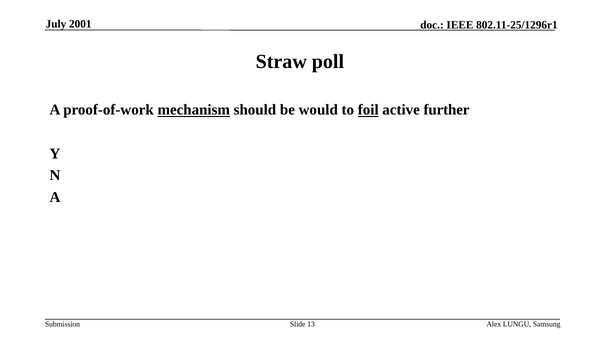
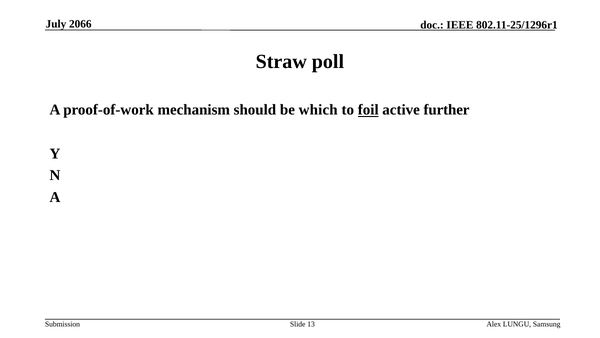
2001: 2001 -> 2066
mechanism underline: present -> none
would: would -> which
